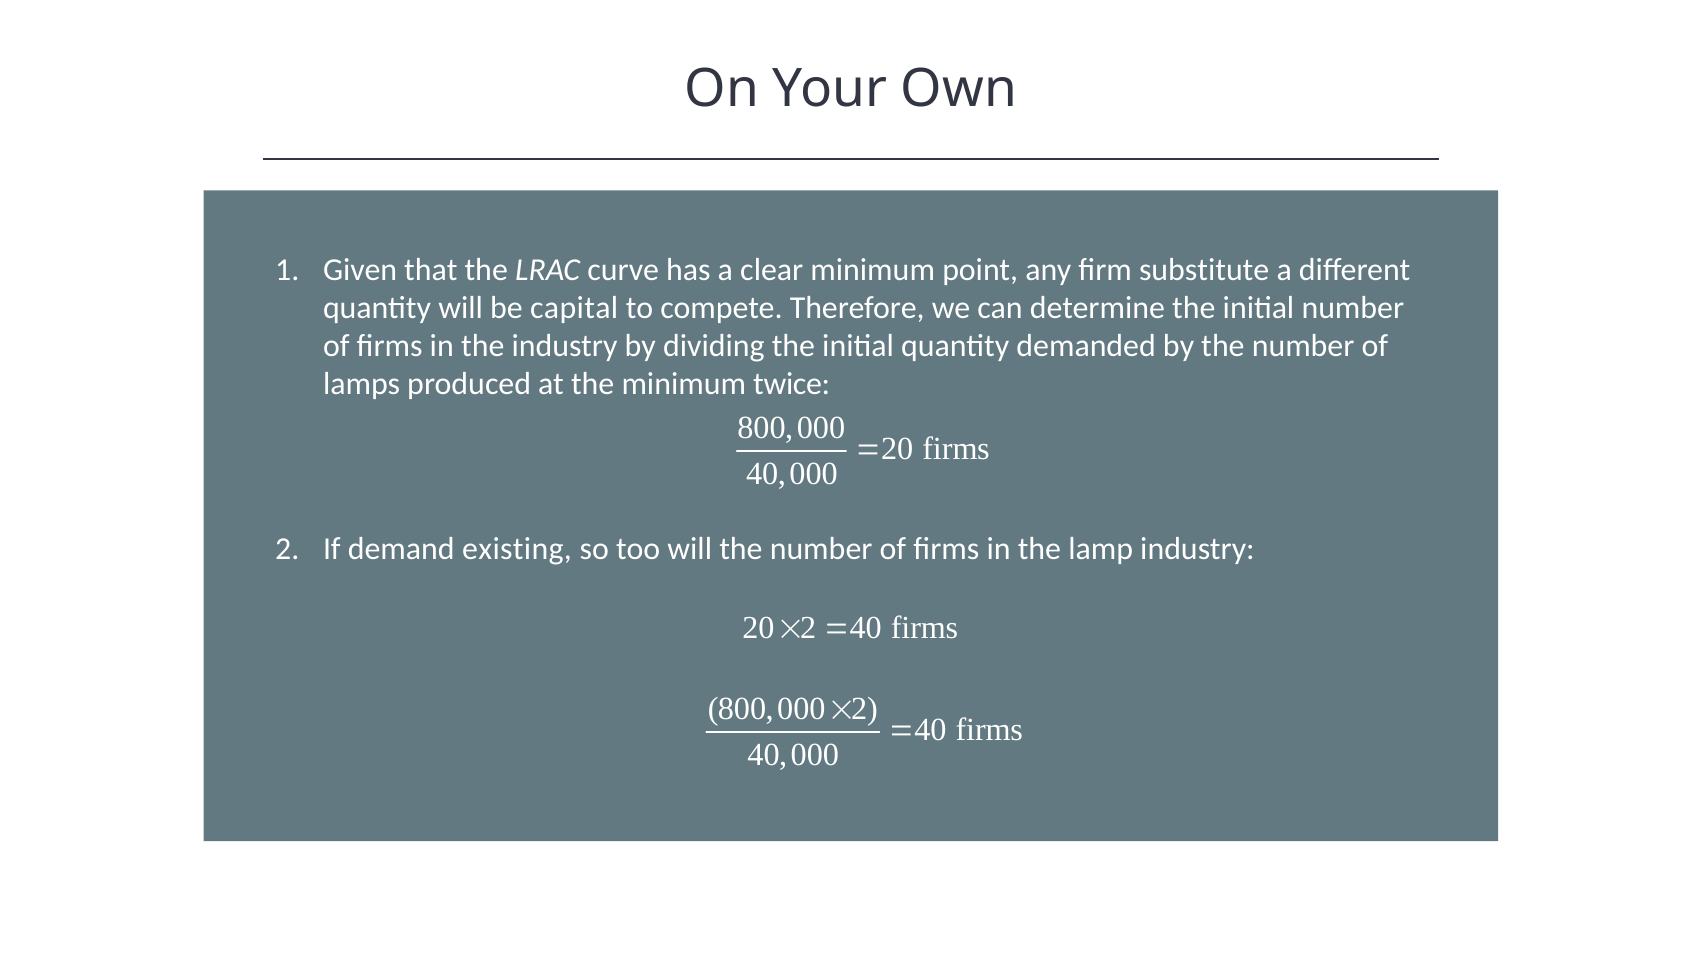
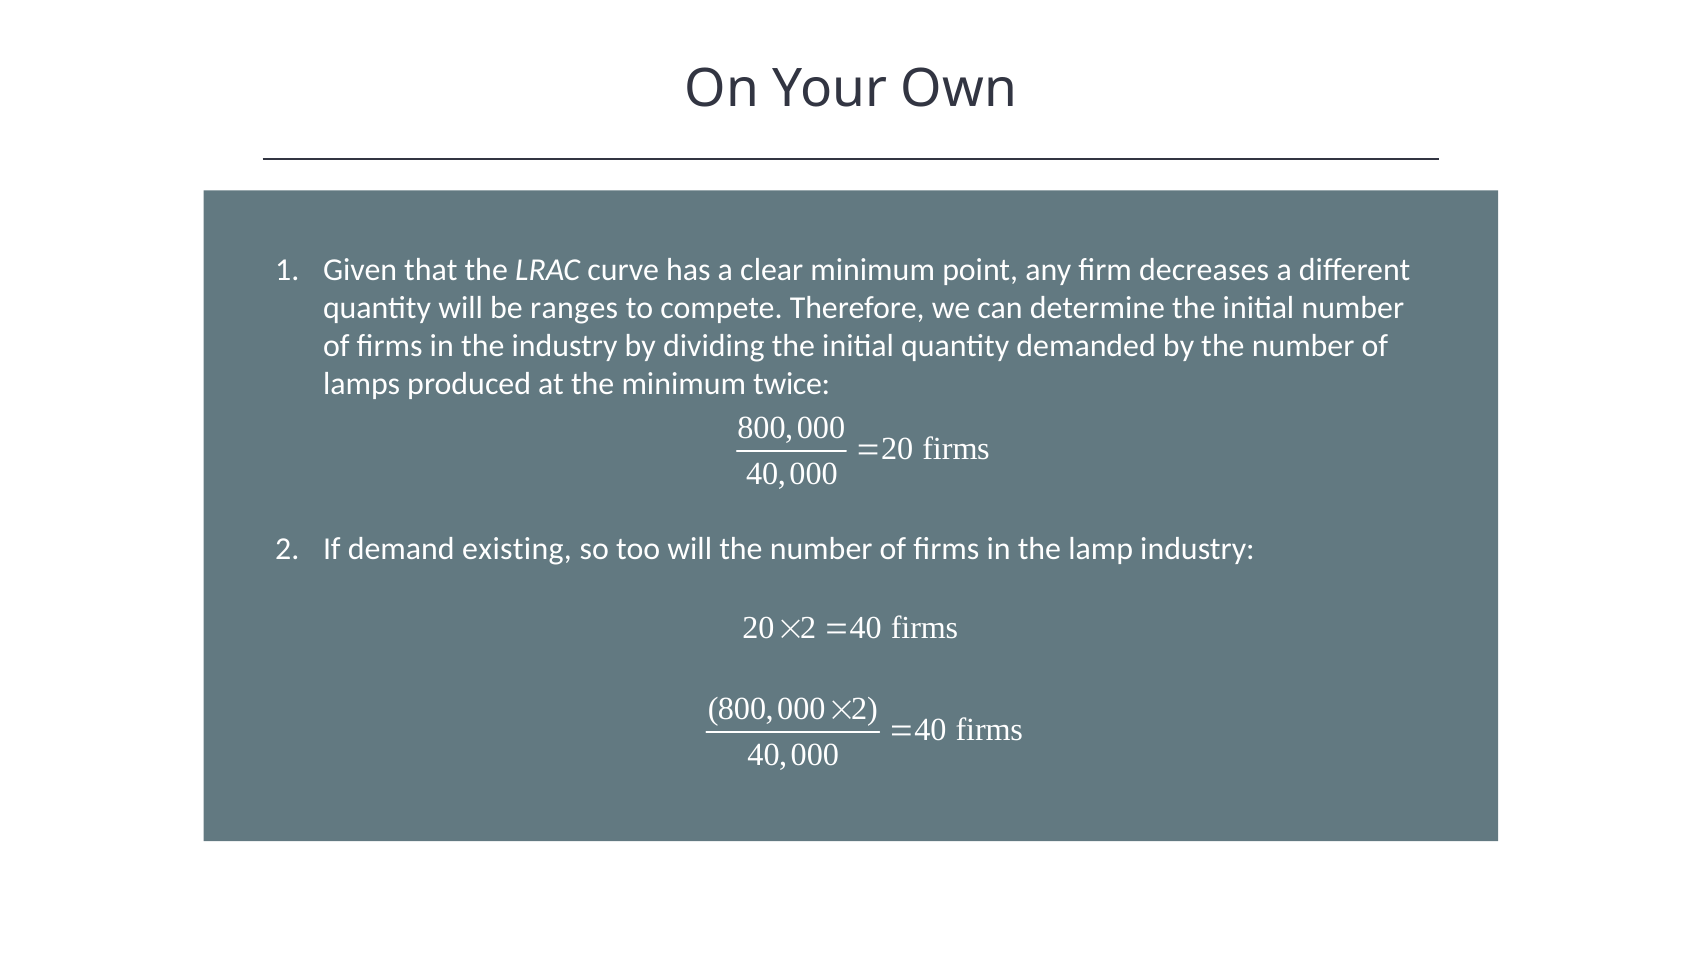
substitute: substitute -> decreases
capital: capital -> ranges
